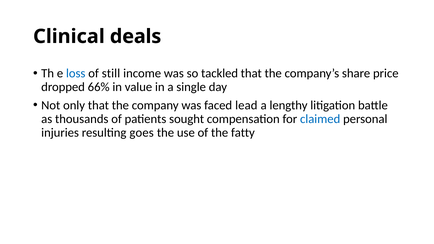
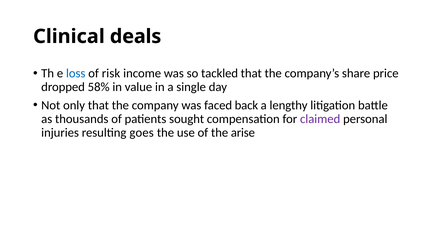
still: still -> risk
66%: 66% -> 58%
lead: lead -> back
claimed colour: blue -> purple
fatty: fatty -> arise
